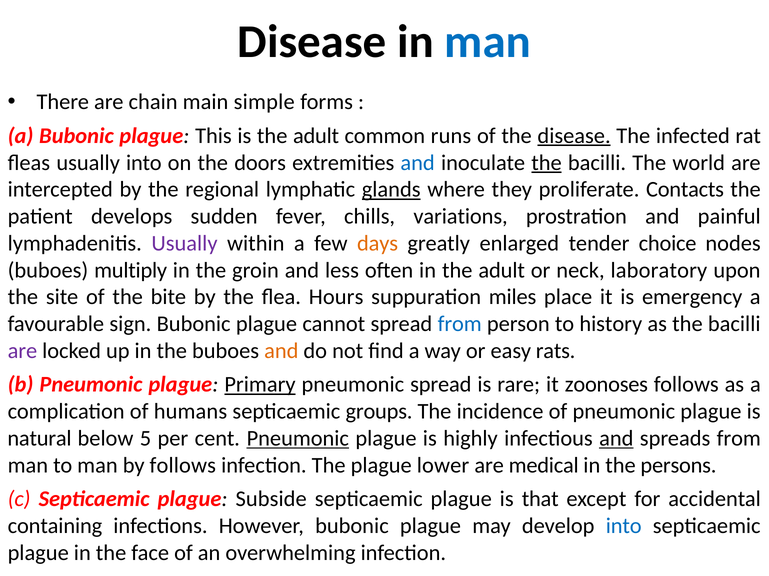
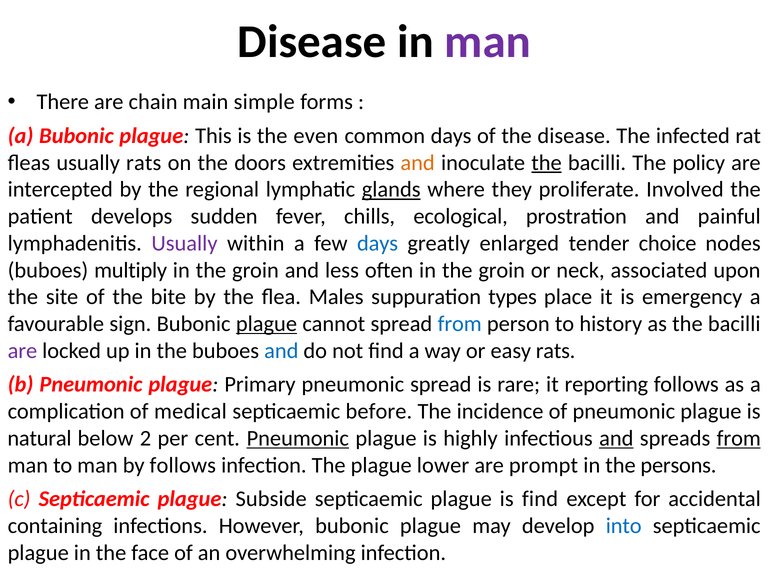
man at (488, 42) colour: blue -> purple
is the adult: adult -> even
common runs: runs -> days
disease at (574, 136) underline: present -> none
usually into: into -> rats
and at (418, 163) colour: blue -> orange
world: world -> policy
Contacts: Contacts -> Involved
variations: variations -> ecological
days at (378, 244) colour: orange -> blue
often in the adult: adult -> groin
laboratory: laboratory -> associated
Hours: Hours -> Males
miles: miles -> types
plague at (266, 324) underline: none -> present
and at (281, 351) colour: orange -> blue
Primary underline: present -> none
zoonoses: zoonoses -> reporting
humans: humans -> medical
groups: groups -> before
5: 5 -> 2
from at (739, 439) underline: none -> present
medical: medical -> prompt
is that: that -> find
